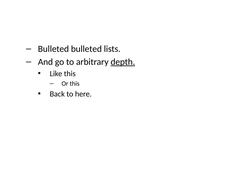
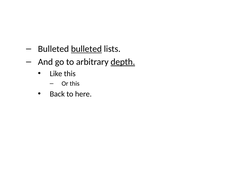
bulleted at (86, 49) underline: none -> present
